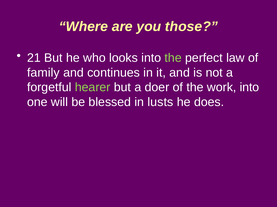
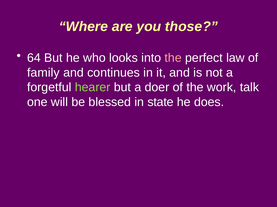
21: 21 -> 64
the at (173, 58) colour: light green -> pink
work into: into -> talk
lusts: lusts -> state
